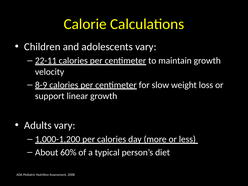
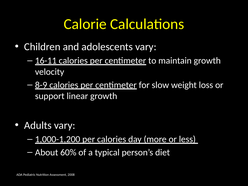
22-11: 22-11 -> 16-11
